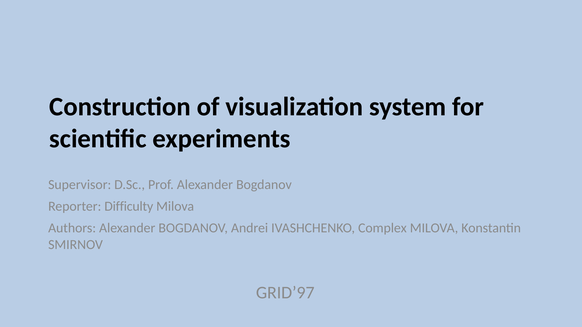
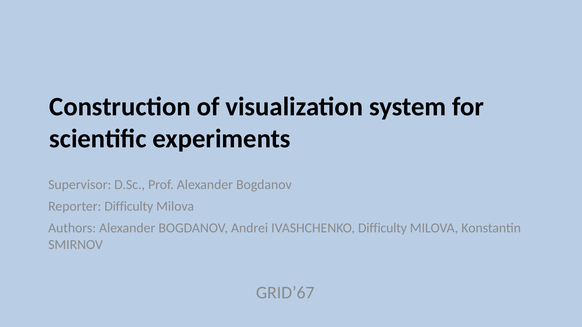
IVASHCHENKO Complex: Complex -> Difficulty
GRID’97: GRID’97 -> GRID’67
